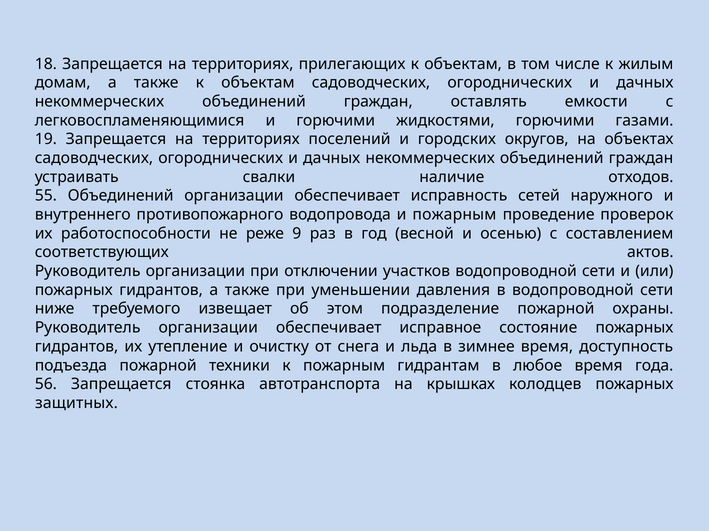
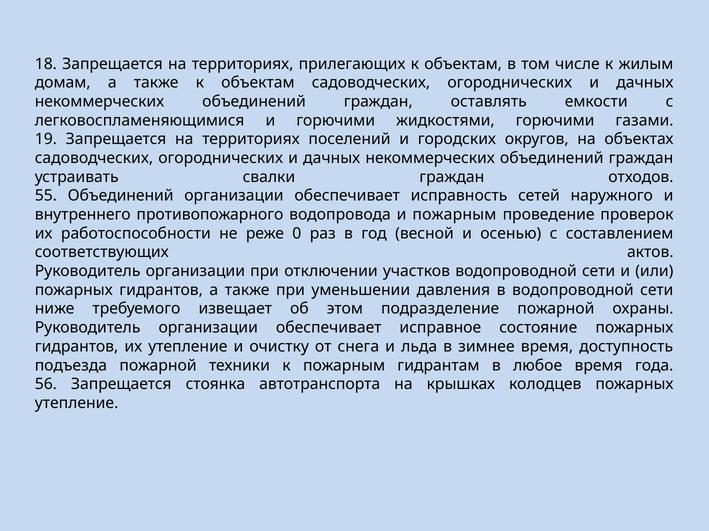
свалки наличие: наличие -> граждан
9: 9 -> 0
защитных at (76, 404): защитных -> утепление
